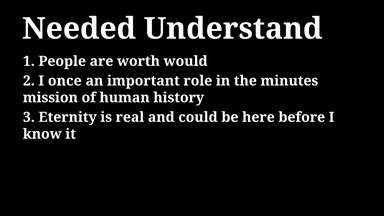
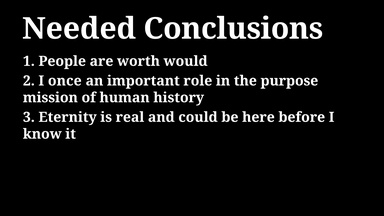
Understand: Understand -> Conclusions
minutes: minutes -> purpose
